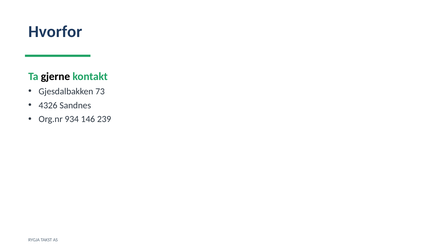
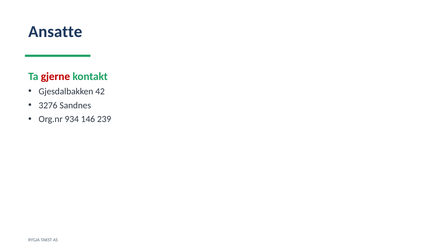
Hvorfor: Hvorfor -> Ansatte
gjerne colour: black -> red
73: 73 -> 42
4326: 4326 -> 3276
